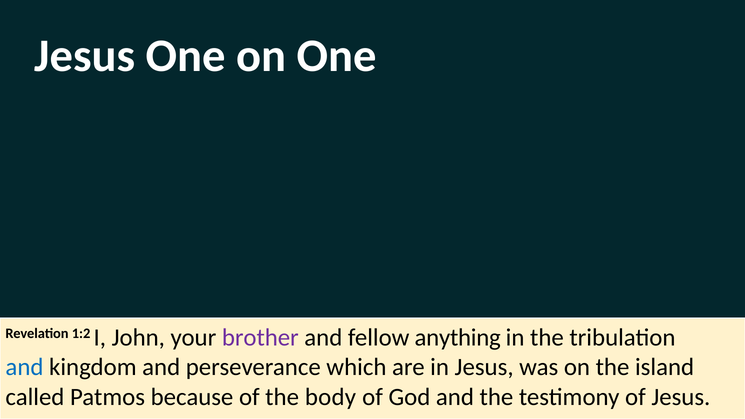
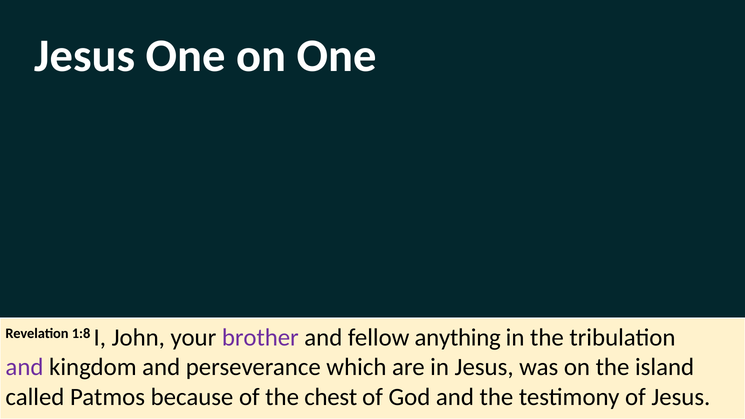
1:2: 1:2 -> 1:8
and at (24, 367) colour: blue -> purple
body: body -> chest
